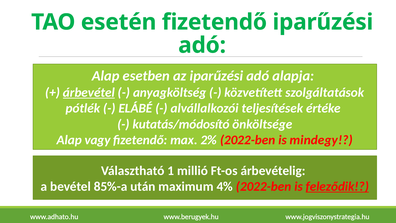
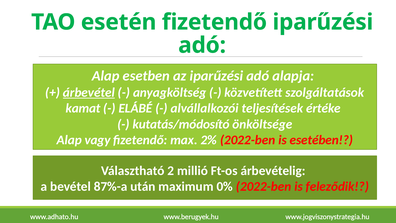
pótlék: pótlék -> kamat
mindegy: mindegy -> esetében
1: 1 -> 2
85%-a: 85%-a -> 87%-a
4%: 4% -> 0%
feleződik underline: present -> none
